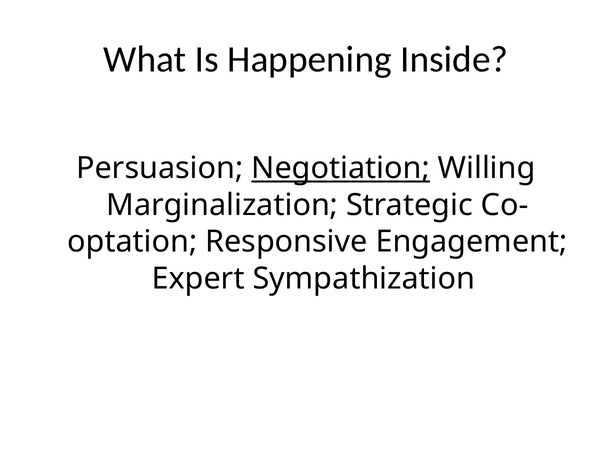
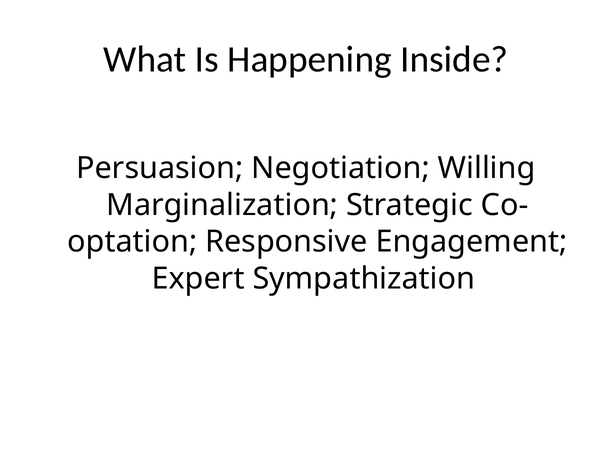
Negotiation underline: present -> none
